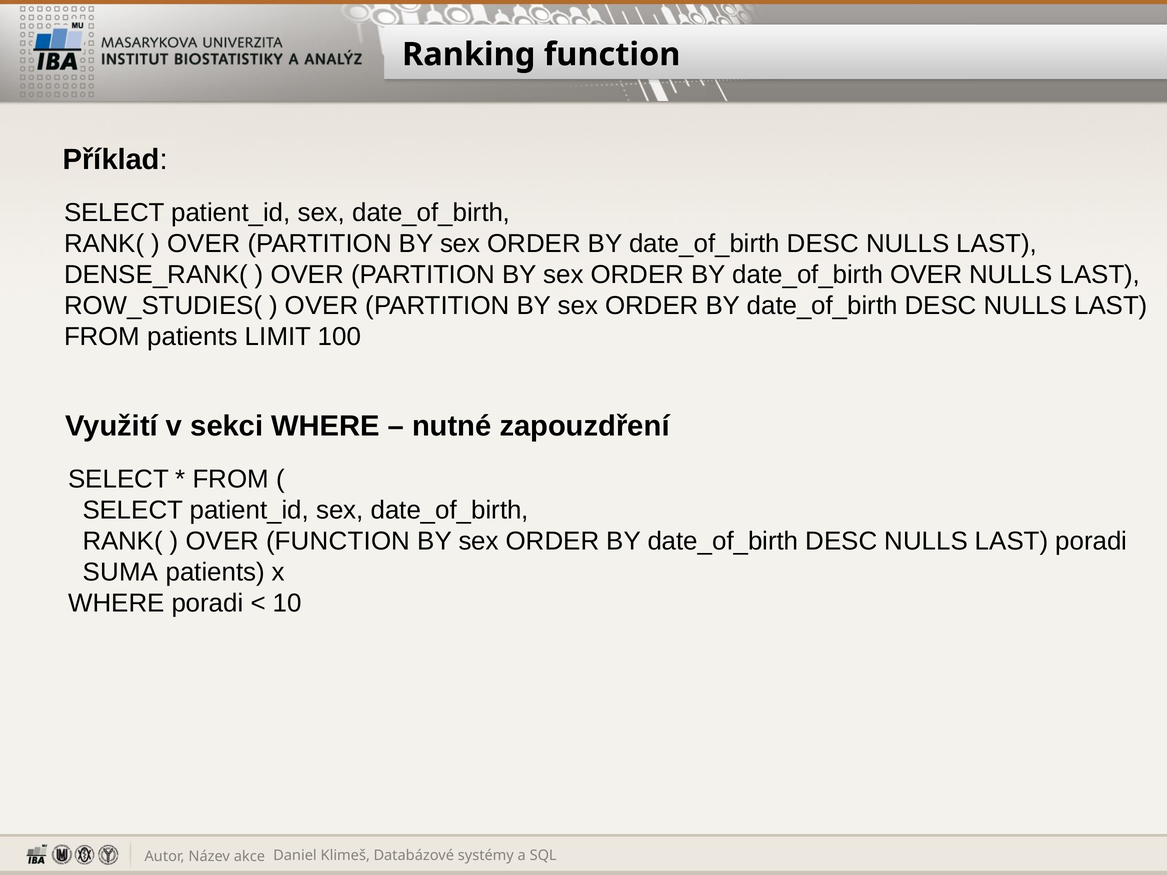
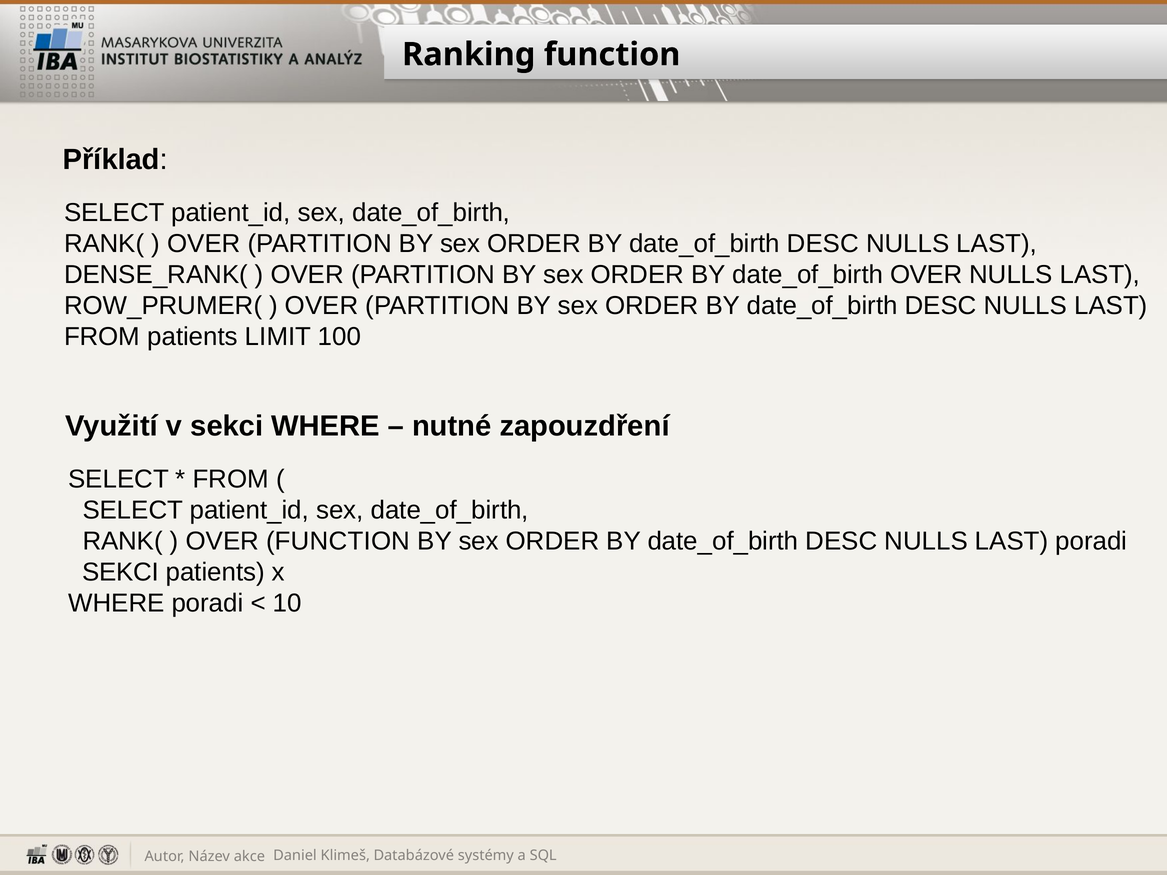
ROW_STUDIES(: ROW_STUDIES( -> ROW_PRUMER(
SUMA at (120, 572): SUMA -> SEKCI
